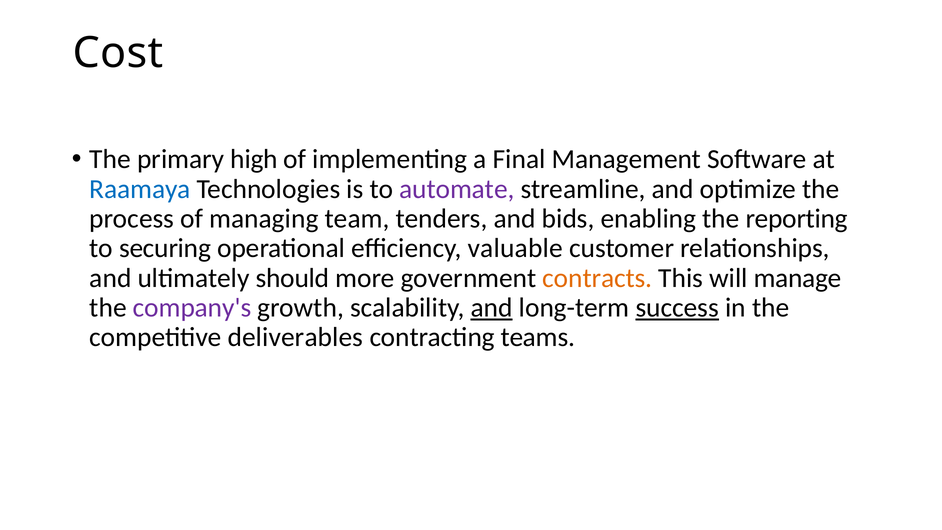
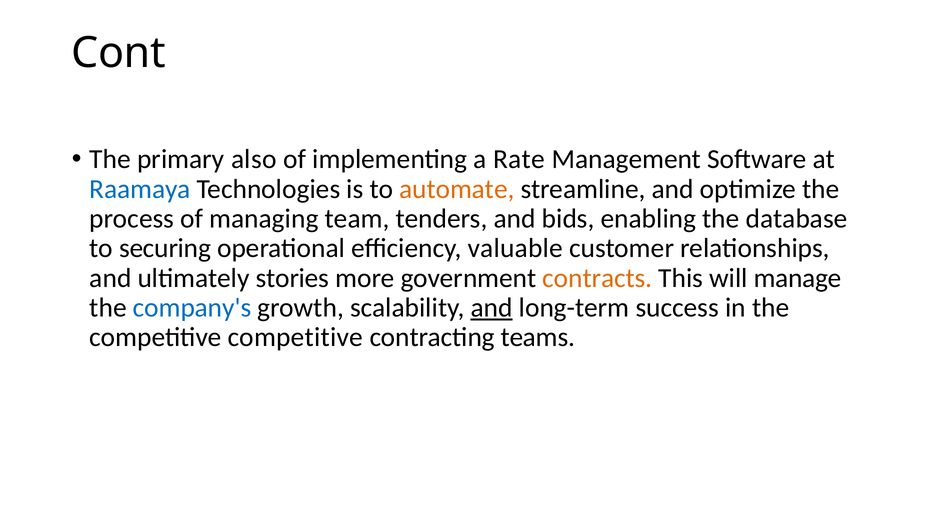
Cost: Cost -> Cont
high: high -> also
Final: Final -> Rate
automate colour: purple -> orange
reporting: reporting -> database
should: should -> stories
company's colour: purple -> blue
success underline: present -> none
competitive deliverables: deliverables -> competitive
